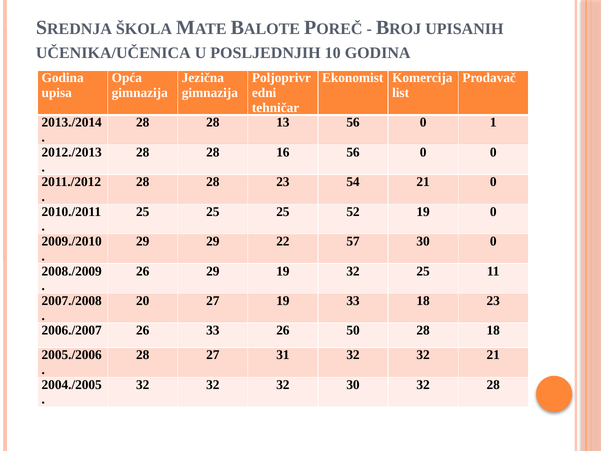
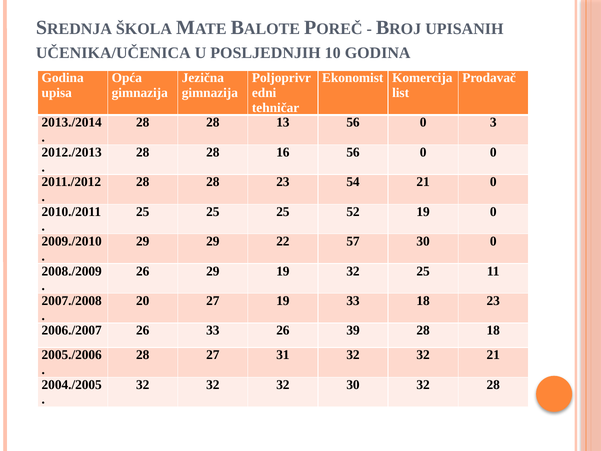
1: 1 -> 3
50: 50 -> 39
